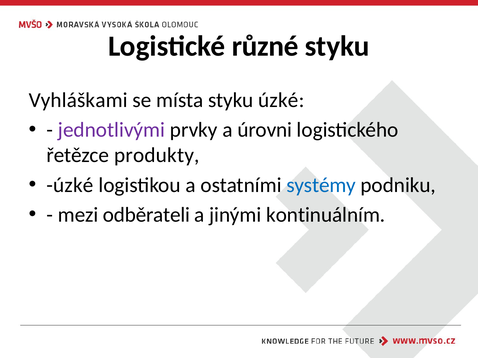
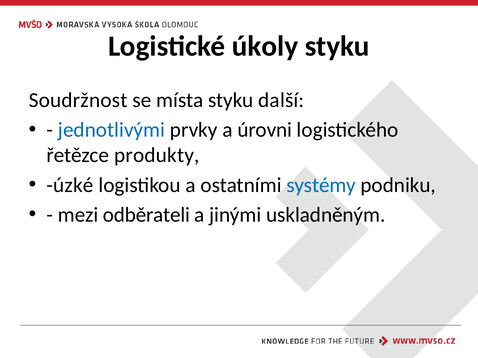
různé: různé -> úkoly
Vyhláškami: Vyhláškami -> Soudržnost
styku úzké: úzké -> další
jednotlivými colour: purple -> blue
kontinuálním: kontinuálním -> uskladněným
